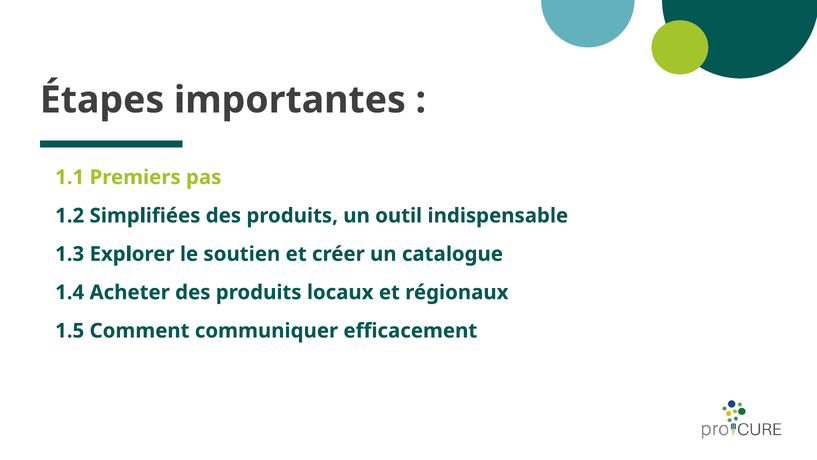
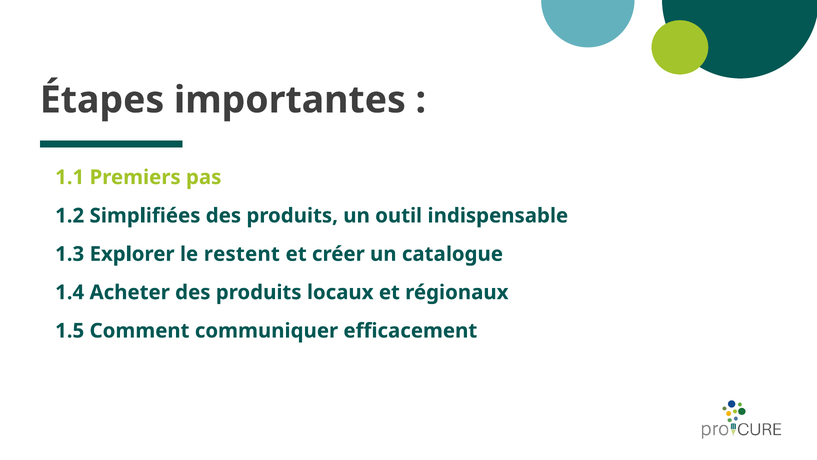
soutien: soutien -> restent
